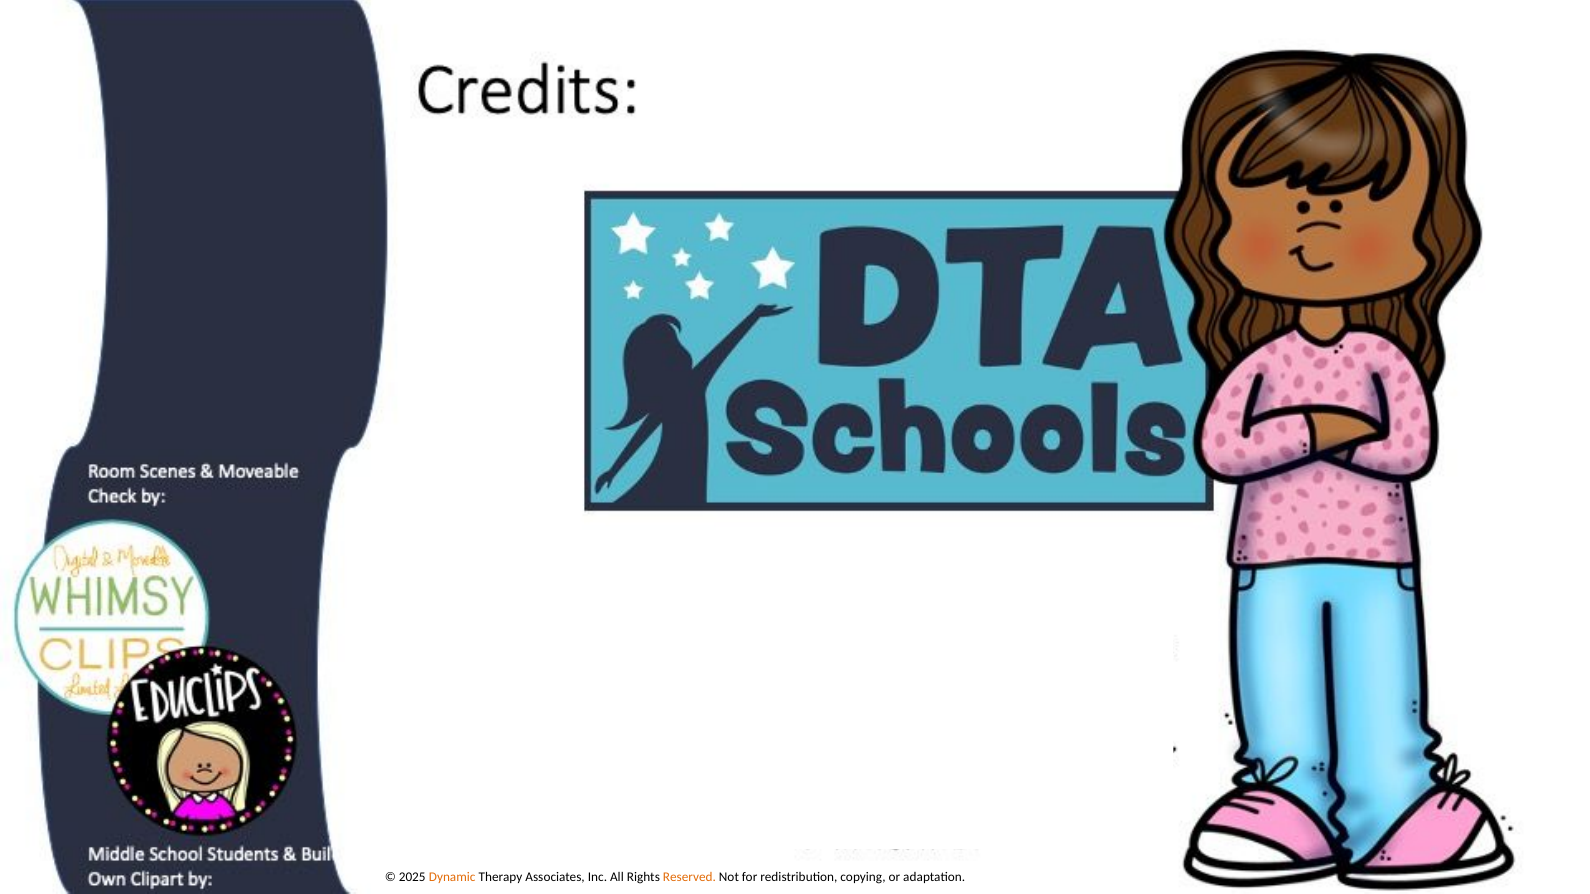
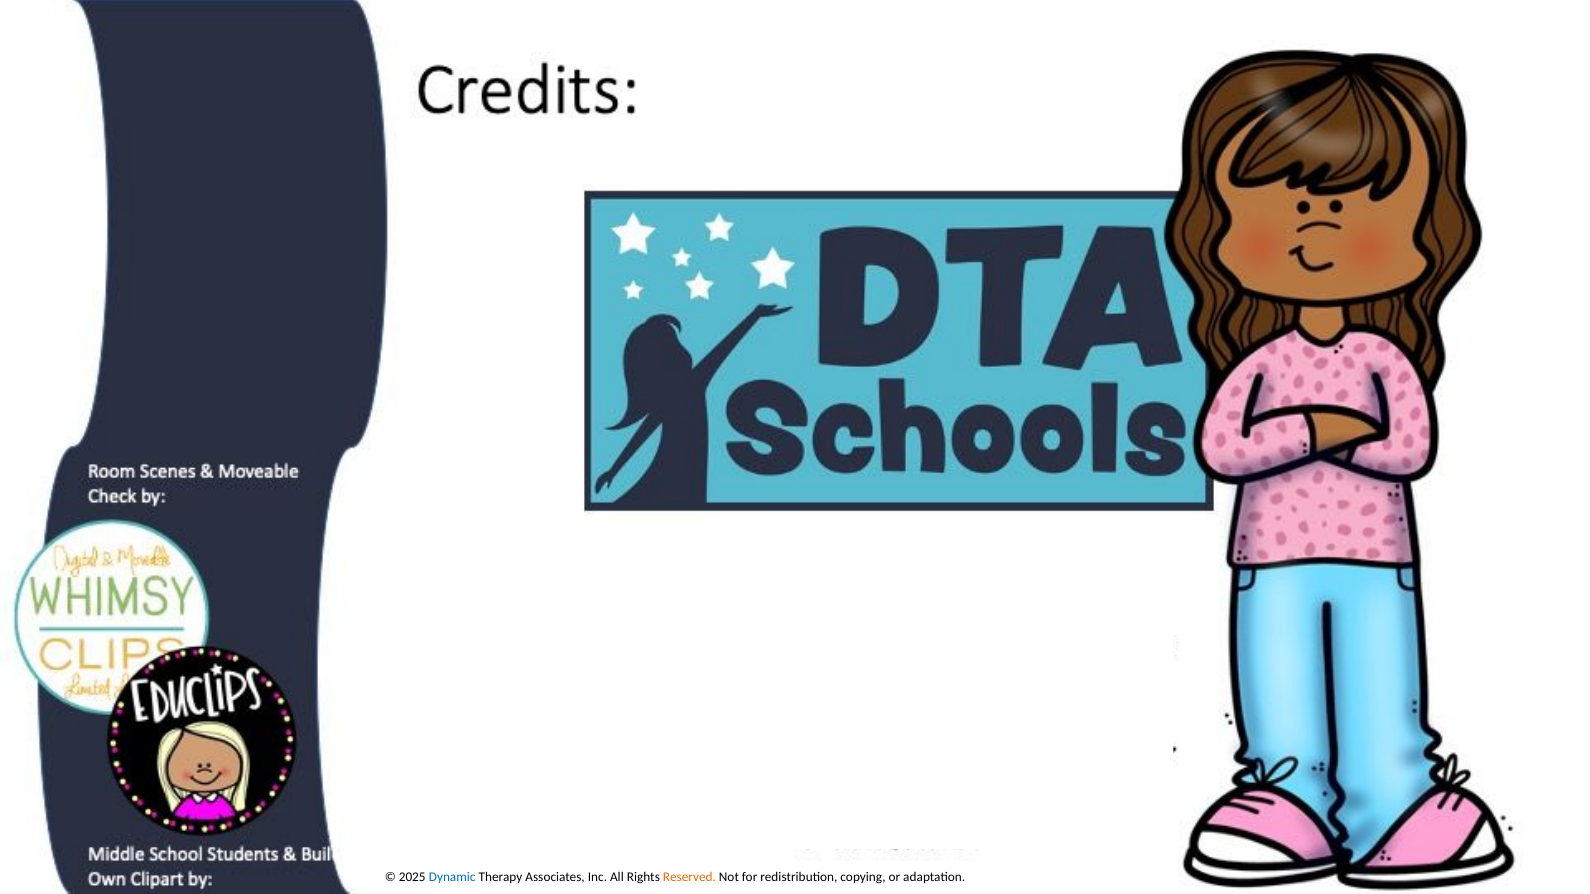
Dynamic colour: orange -> blue
